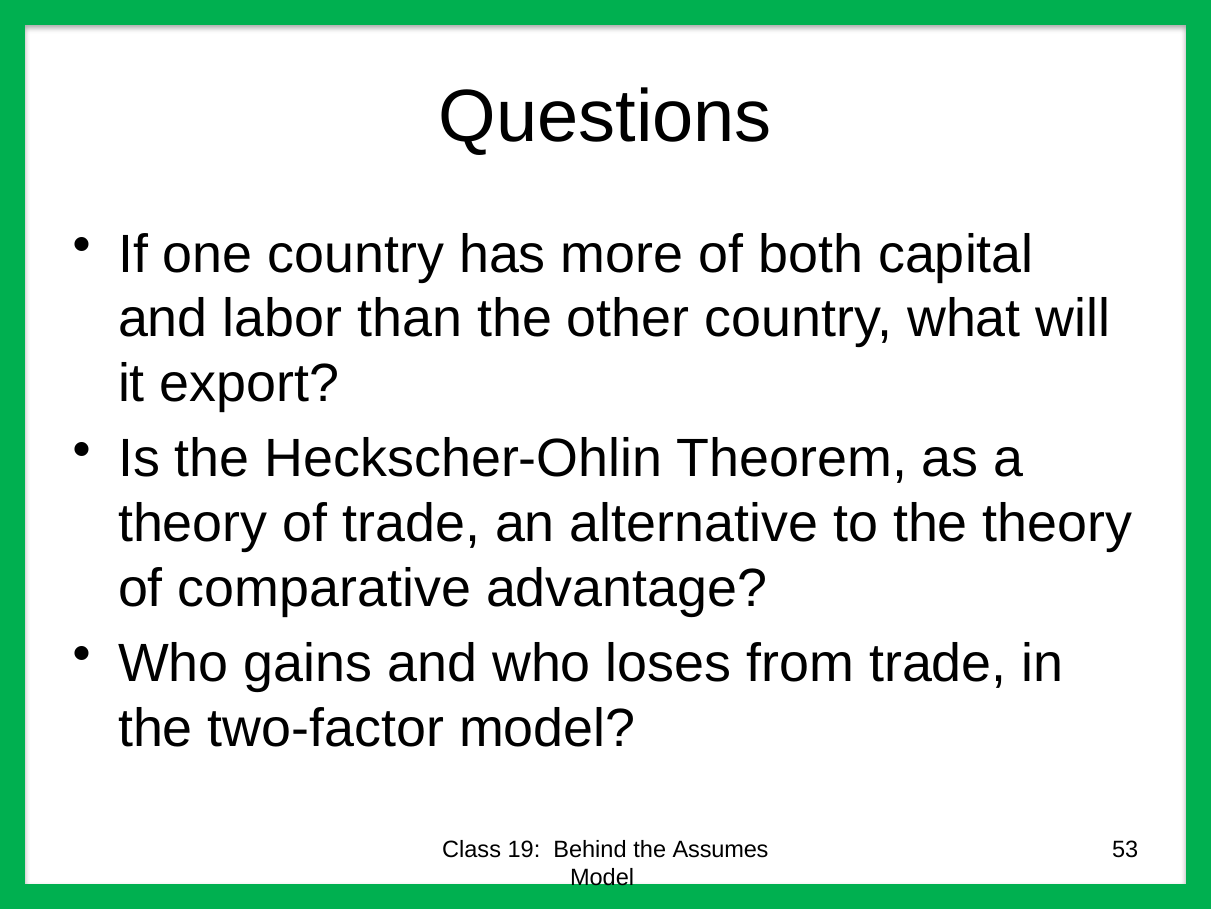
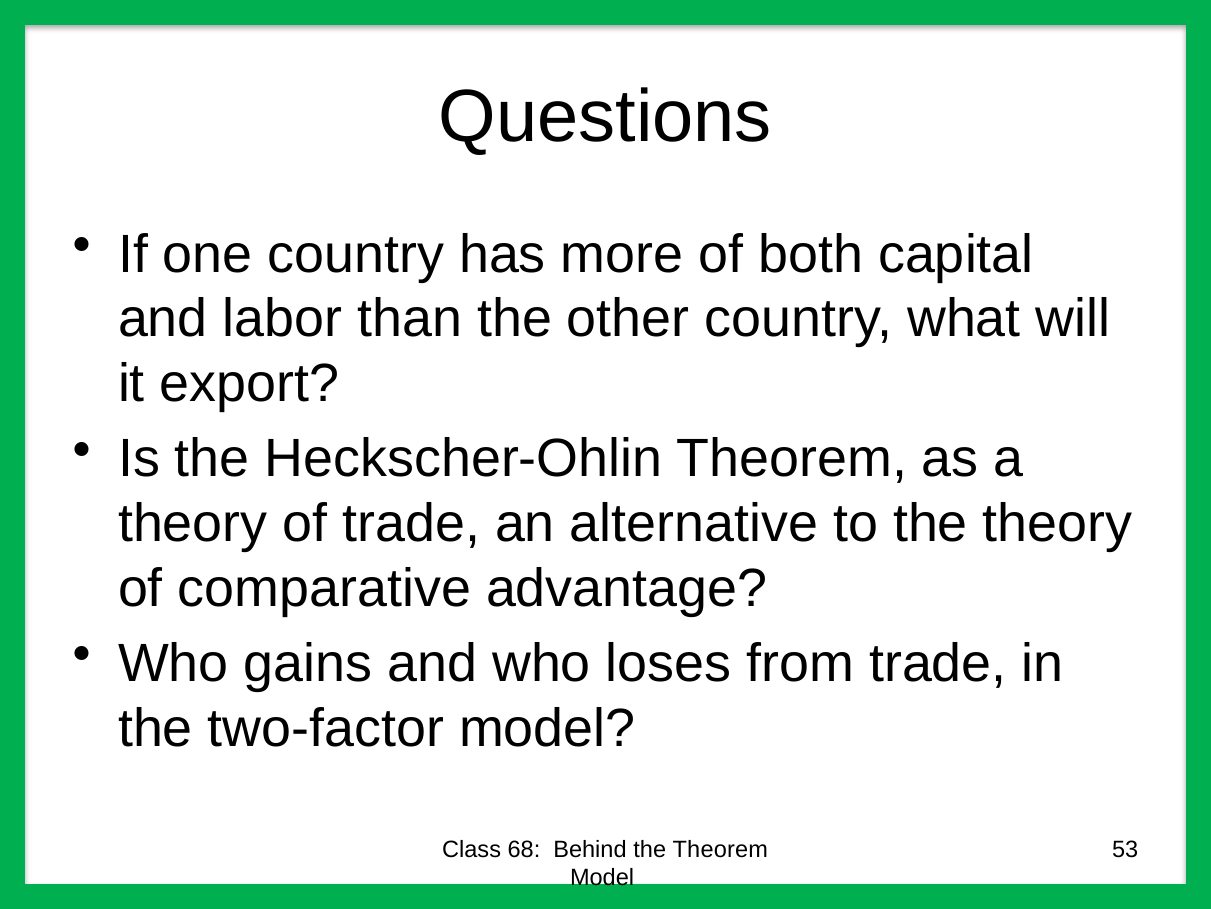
19: 19 -> 68
the Assumes: Assumes -> Theorem
